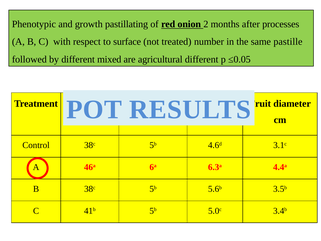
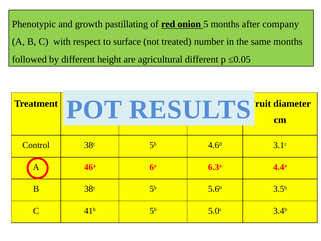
2: 2 -> 5
processes: processes -> company
same pastille: pastille -> months
different mixed: mixed -> height
